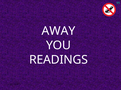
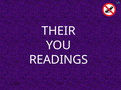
AWAY: AWAY -> THEIR
